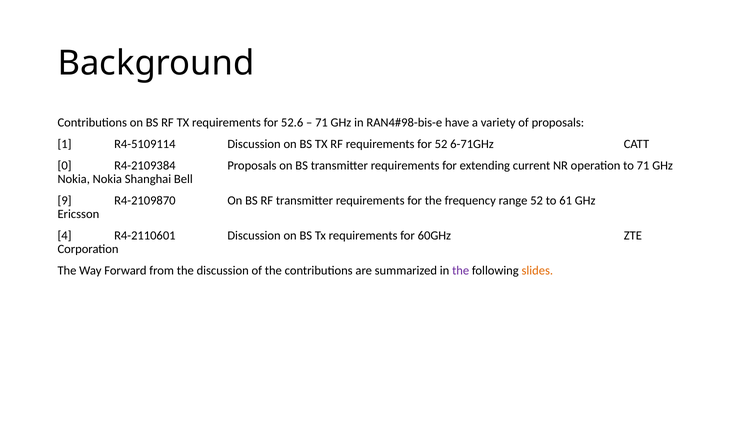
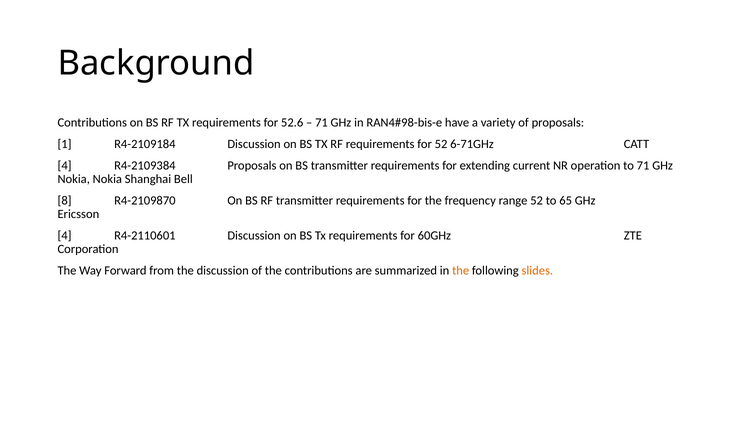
R4-5109114: R4-5109114 -> R4-2109184
0 at (65, 165): 0 -> 4
9: 9 -> 8
61: 61 -> 65
the at (461, 270) colour: purple -> orange
